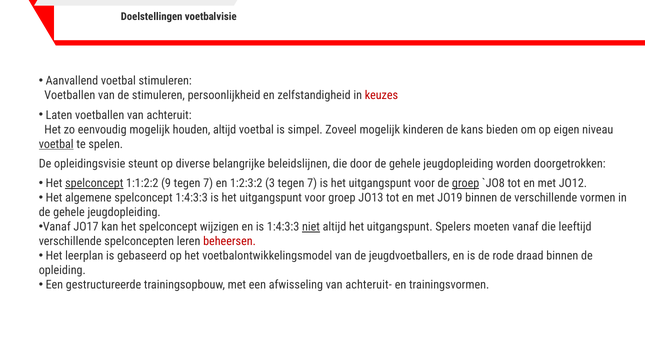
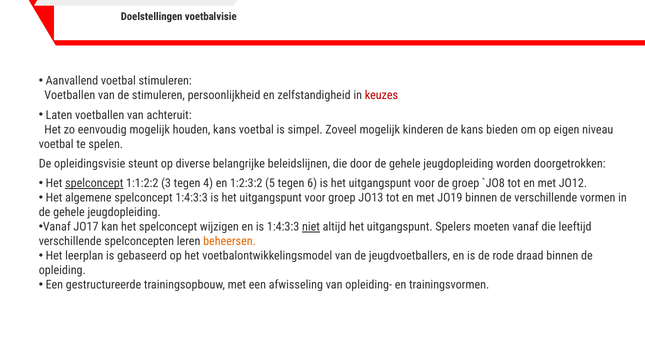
houden altijd: altijd -> kans
voetbal at (56, 144) underline: present -> none
9: 9 -> 3
7 at (208, 183): 7 -> 4
3: 3 -> 5
7 at (312, 183): 7 -> 6
groep at (466, 183) underline: present -> none
beheersen colour: red -> orange
achteruit-: achteruit- -> opleiding-
